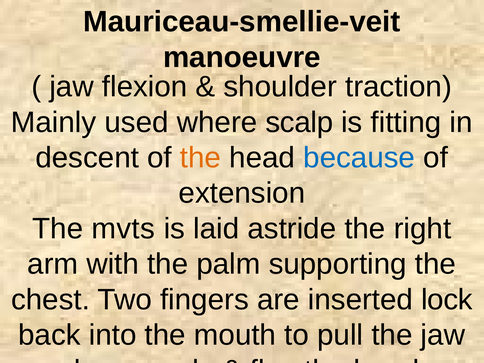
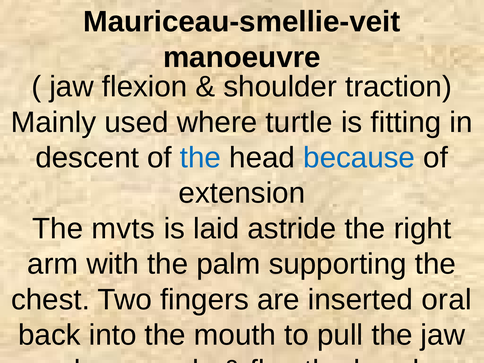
scalp: scalp -> turtle
the at (201, 158) colour: orange -> blue
lock: lock -> oral
